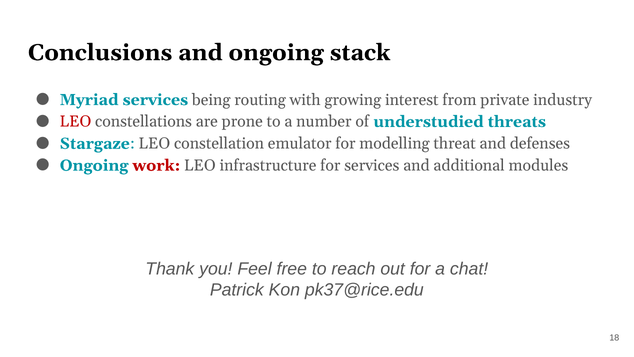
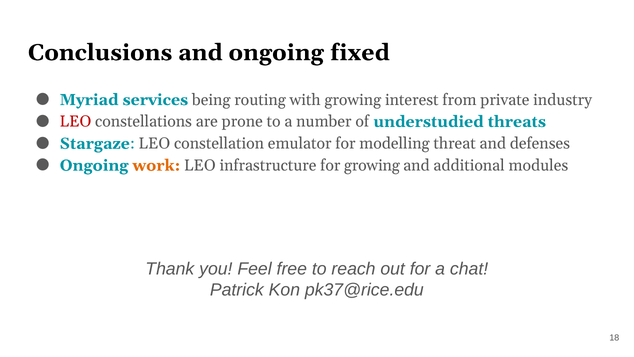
stack: stack -> fixed
work colour: red -> orange
for services: services -> growing
